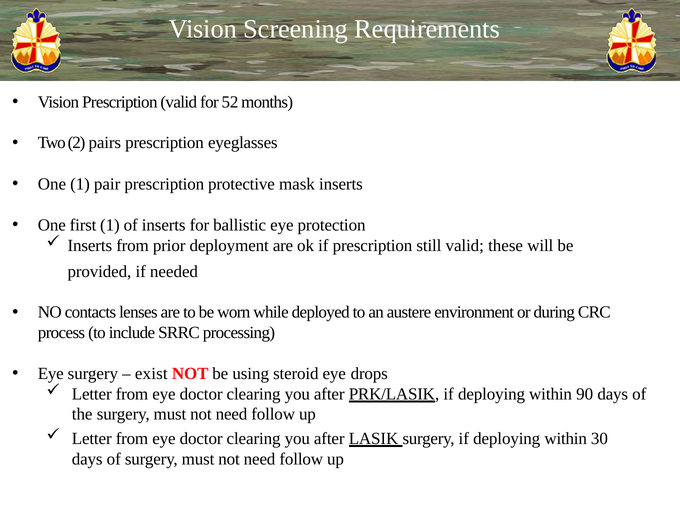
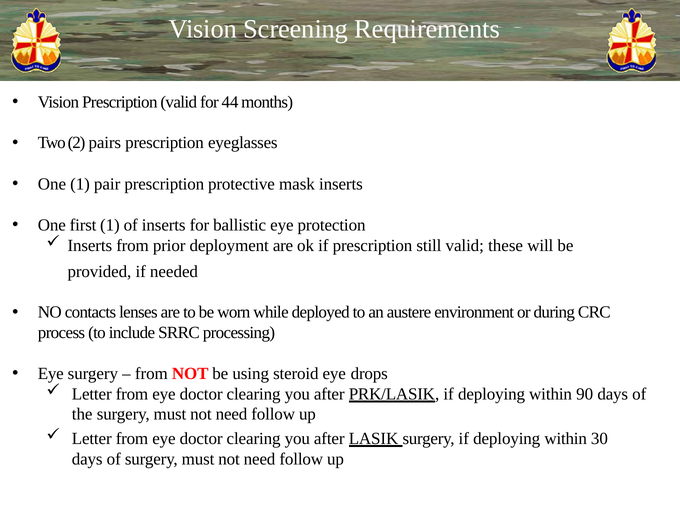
52: 52 -> 44
exist at (151, 374): exist -> from
